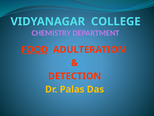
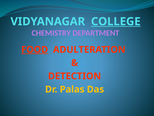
COLLEGE underline: none -> present
